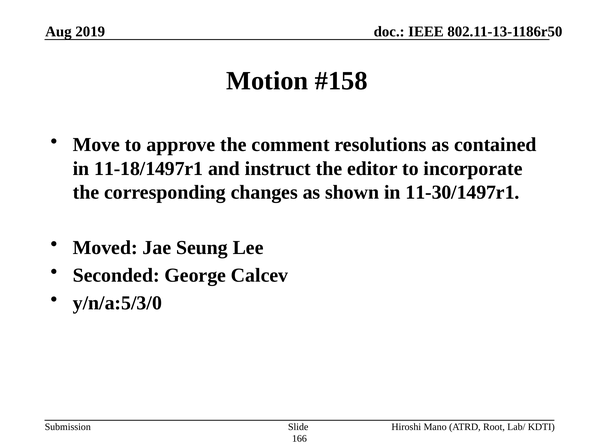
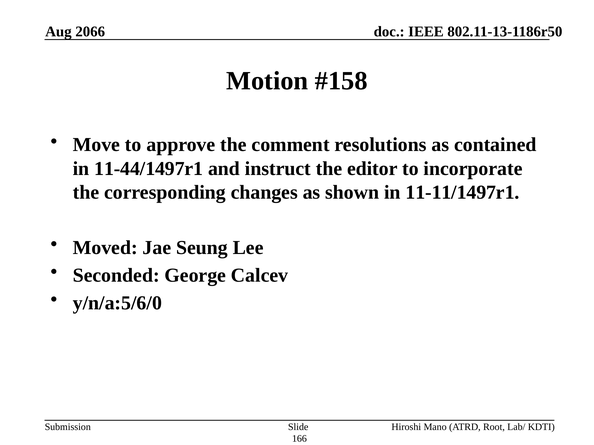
2019: 2019 -> 2066
11-18/1497r1: 11-18/1497r1 -> 11-44/1497r1
11-30/1497r1: 11-30/1497r1 -> 11-11/1497r1
y/n/a:5/3/0: y/n/a:5/3/0 -> y/n/a:5/6/0
